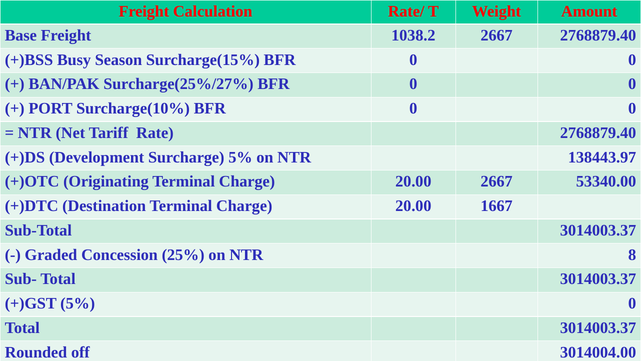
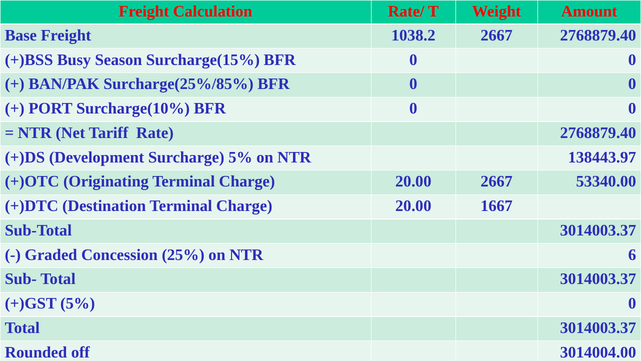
Surcharge(25%/27%: Surcharge(25%/27% -> Surcharge(25%/85%
8: 8 -> 6
